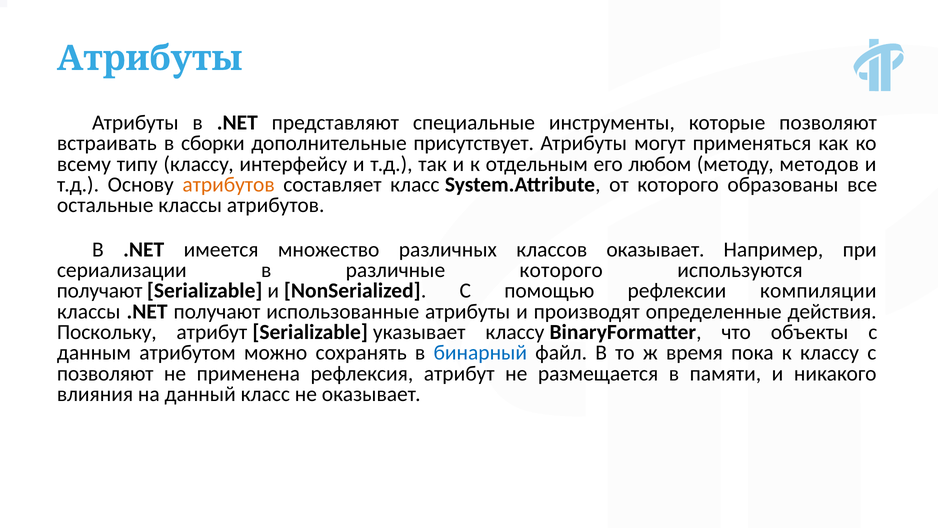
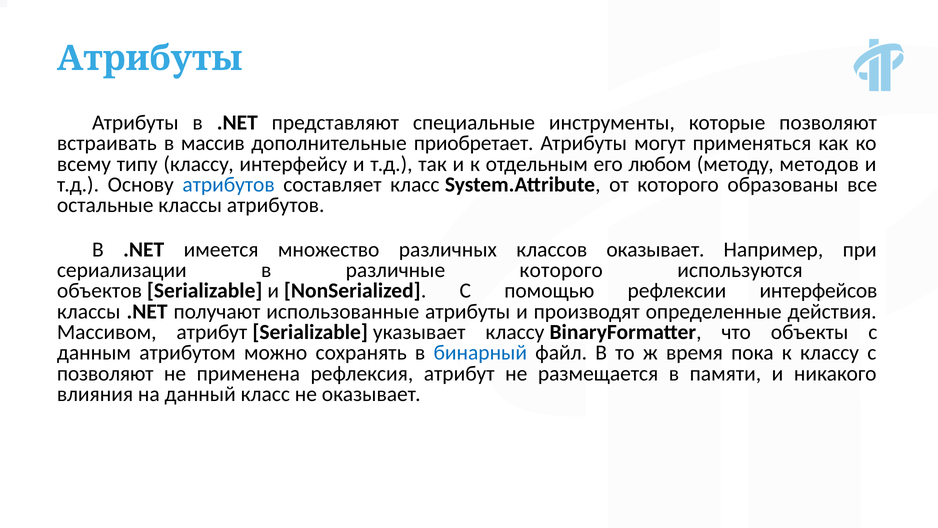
сборки: сборки -> массив
присутствует: присутствует -> приобретает
атрибутов at (229, 185) colour: orange -> blue
получают at (100, 291): получают -> объектов
компиляции: компиляции -> интерфейсов
Поскольку: Поскольку -> Массивом
